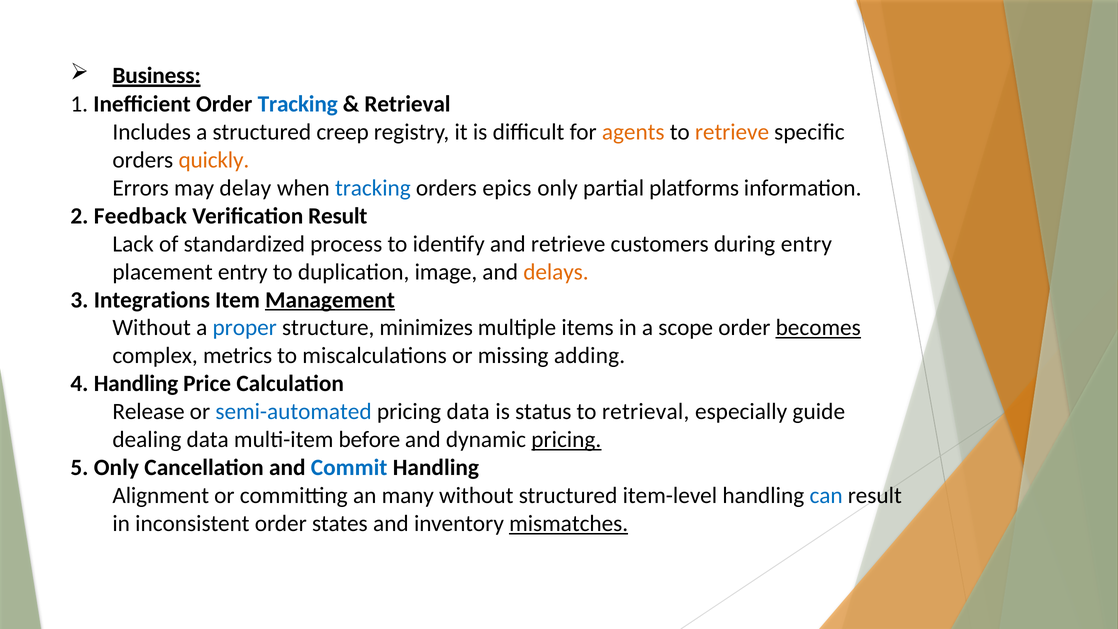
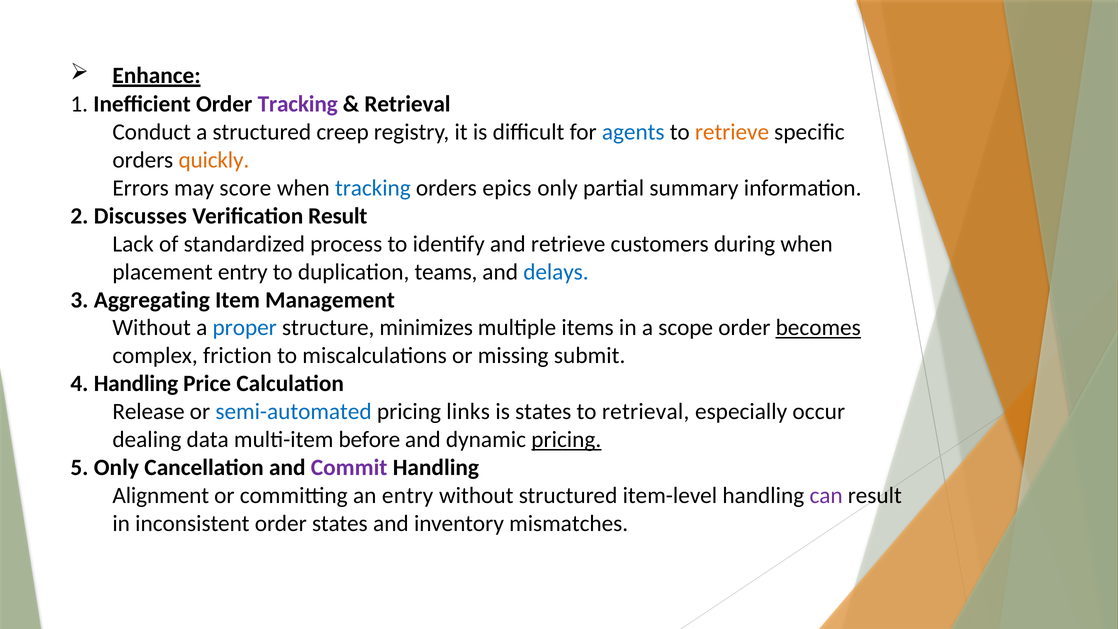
Business: Business -> Enhance
Tracking at (298, 104) colour: blue -> purple
Includes: Includes -> Conduct
agents colour: orange -> blue
delay: delay -> score
platforms: platforms -> summary
Feedback: Feedback -> Discusses
during entry: entry -> when
image: image -> teams
delays colour: orange -> blue
Integrations: Integrations -> Aggregating
Management underline: present -> none
metrics: metrics -> friction
adding: adding -> submit
pricing data: data -> links
is status: status -> states
guide: guide -> occur
Commit colour: blue -> purple
an many: many -> entry
can colour: blue -> purple
mismatches underline: present -> none
